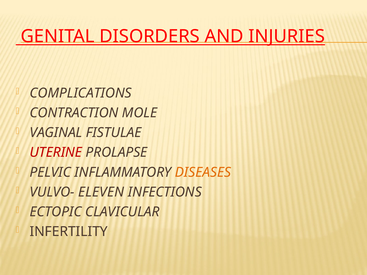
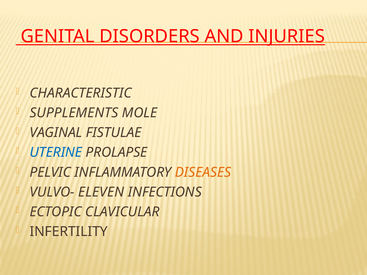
COMPLICATIONS: COMPLICATIONS -> CHARACTERISTIC
CONTRACTION: CONTRACTION -> SUPPLEMENTS
UTERINE colour: red -> blue
